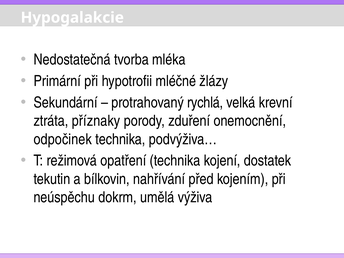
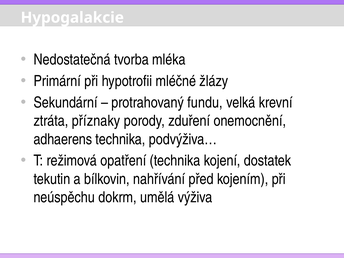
rychlá: rychlá -> fundu
odpočinek: odpočinek -> adhaerens
